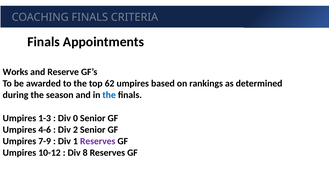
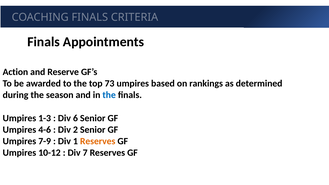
Works: Works -> Action
62: 62 -> 73
0: 0 -> 6
Reserves at (98, 141) colour: purple -> orange
8: 8 -> 7
